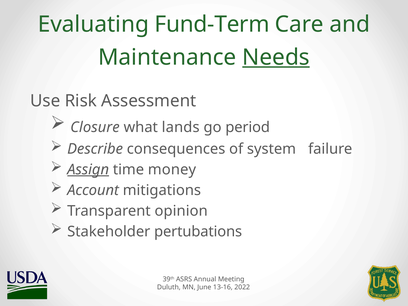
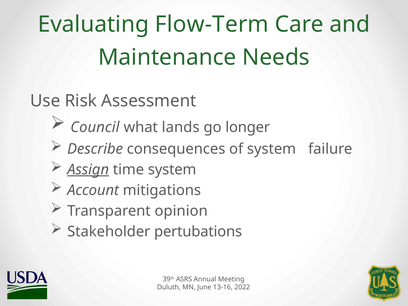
Fund-Term: Fund-Term -> Flow-Term
Needs underline: present -> none
Closure: Closure -> Council
period: period -> longer
time money: money -> system
